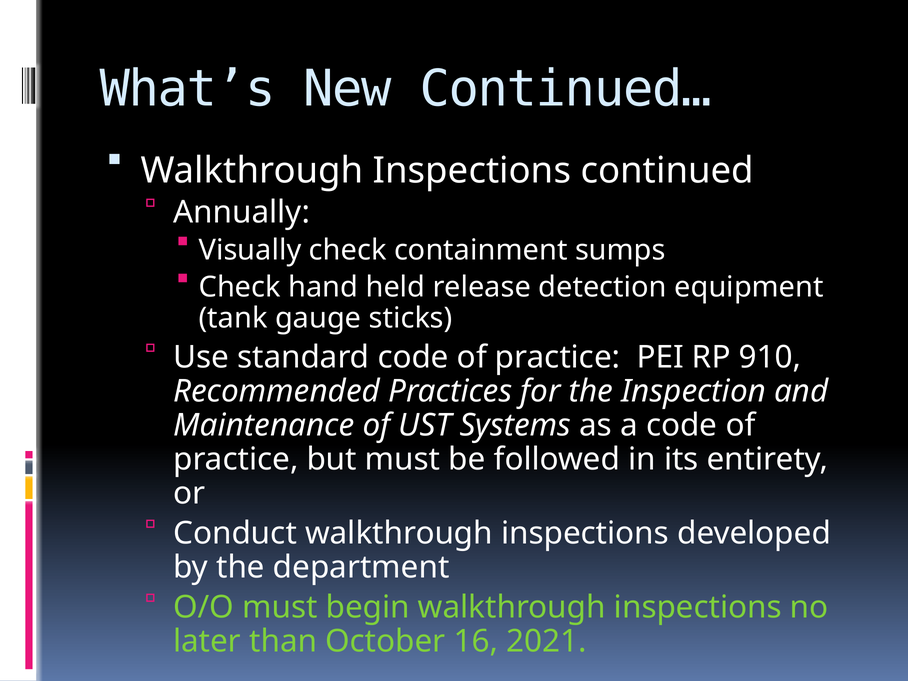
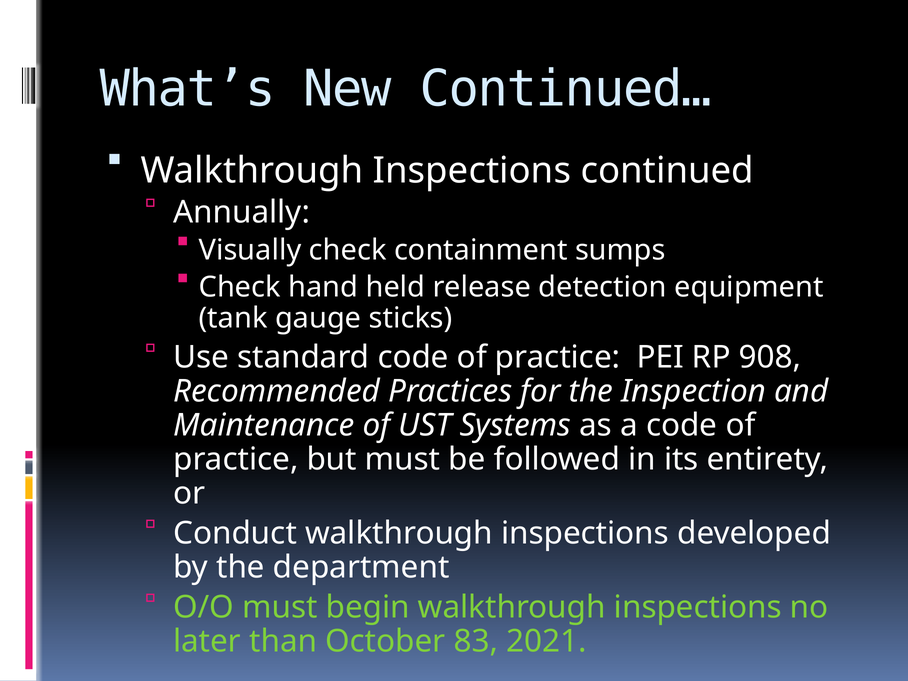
910: 910 -> 908
16: 16 -> 83
